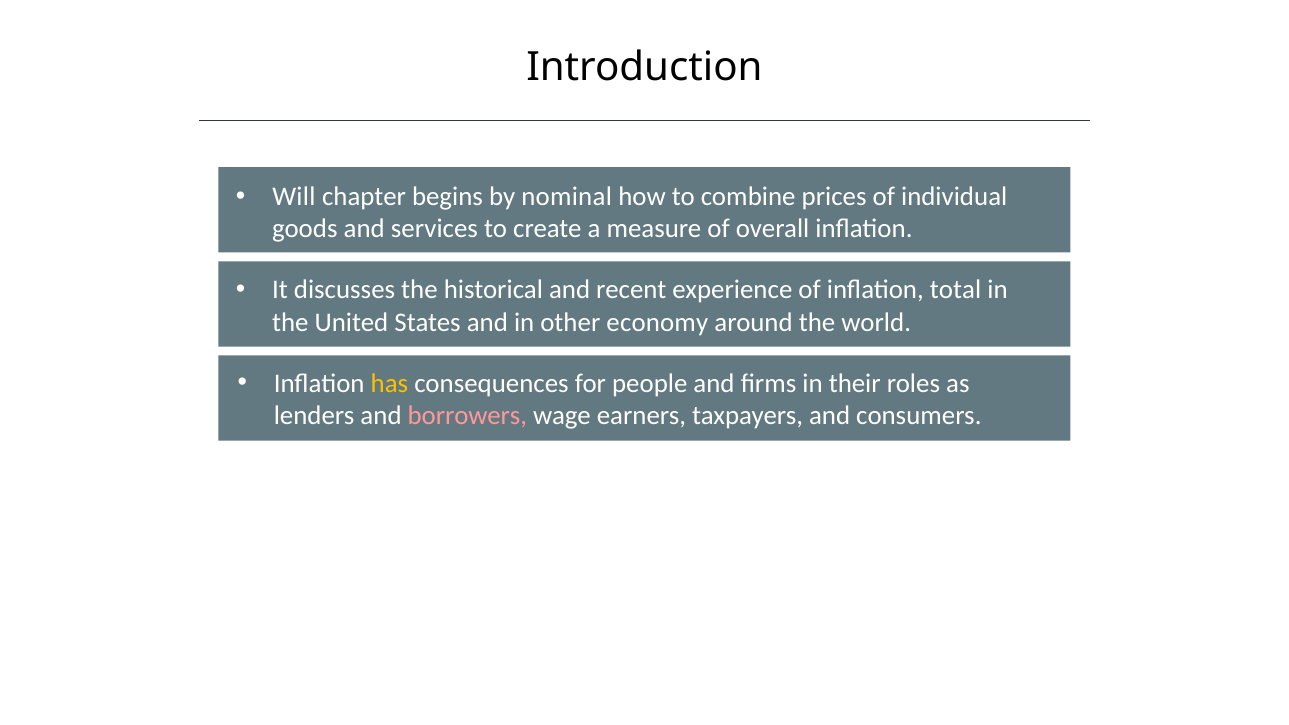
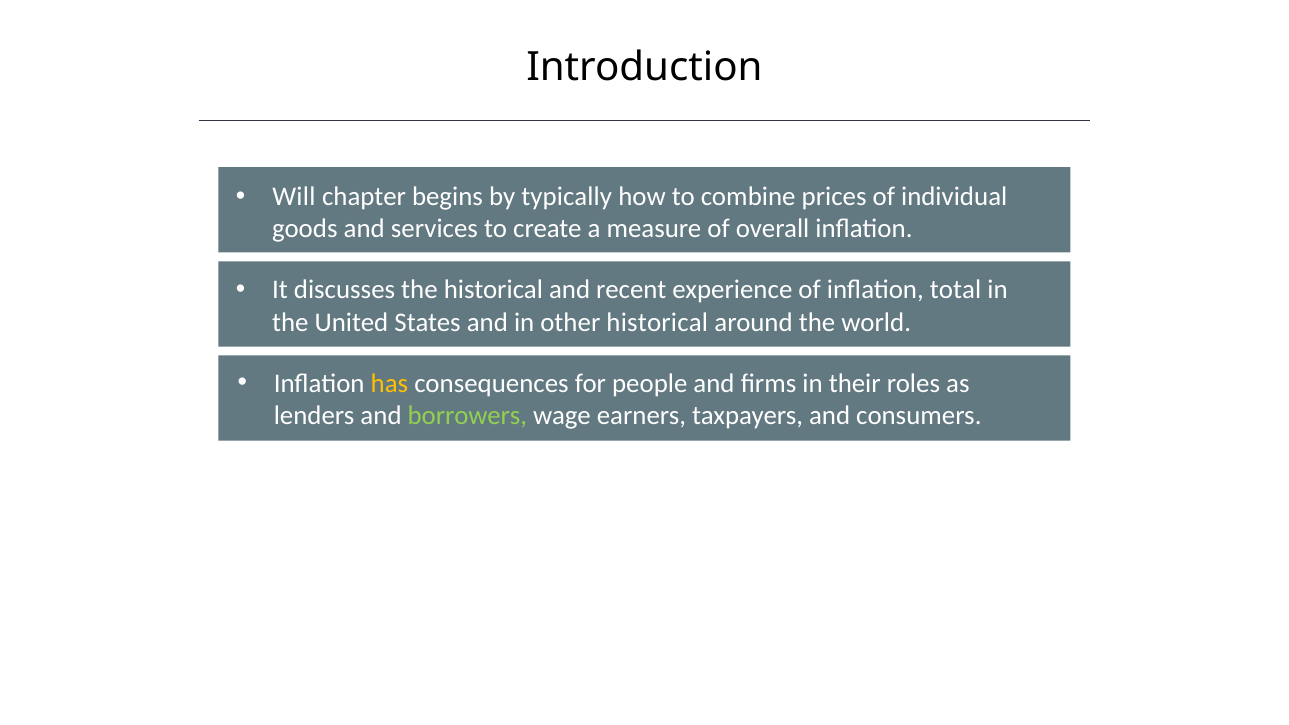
nominal: nominal -> typically
other economy: economy -> historical
borrowers colour: pink -> light green
